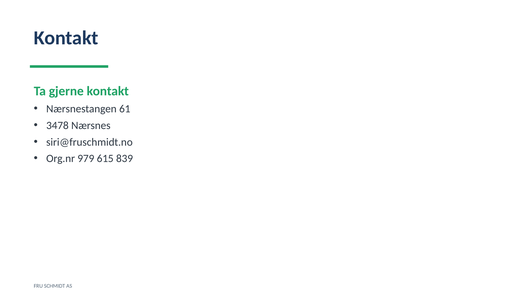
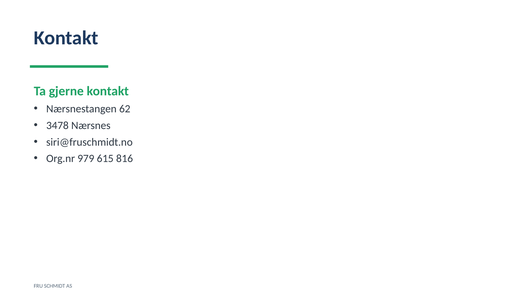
61: 61 -> 62
839: 839 -> 816
